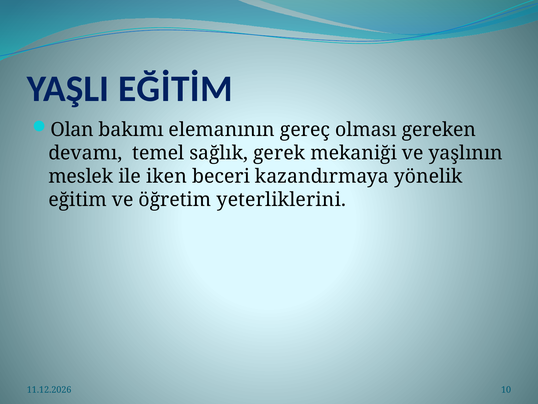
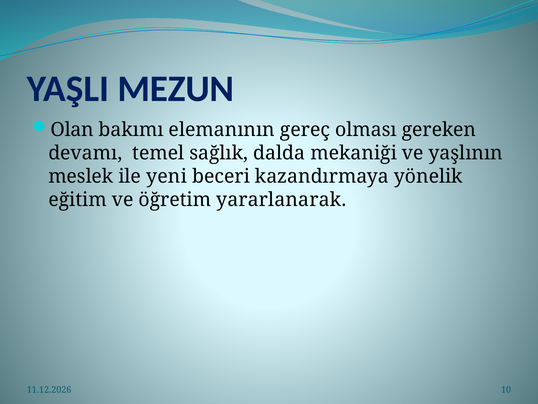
EĞİTİM: EĞİTİM -> MEZUN
gerek: gerek -> dalda
iken: iken -> yeni
yeterliklerini: yeterliklerini -> yararlanarak
